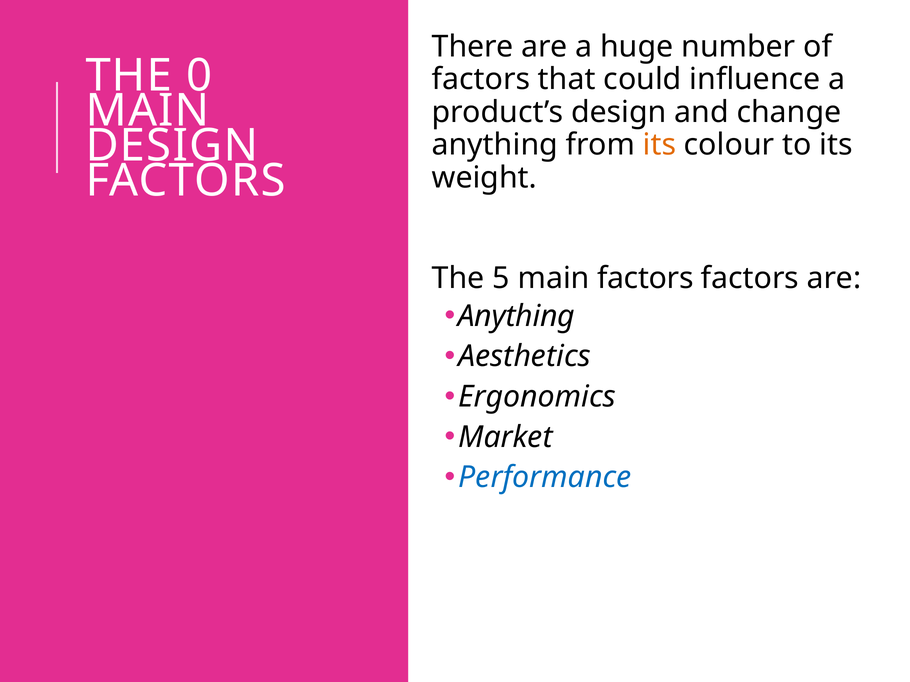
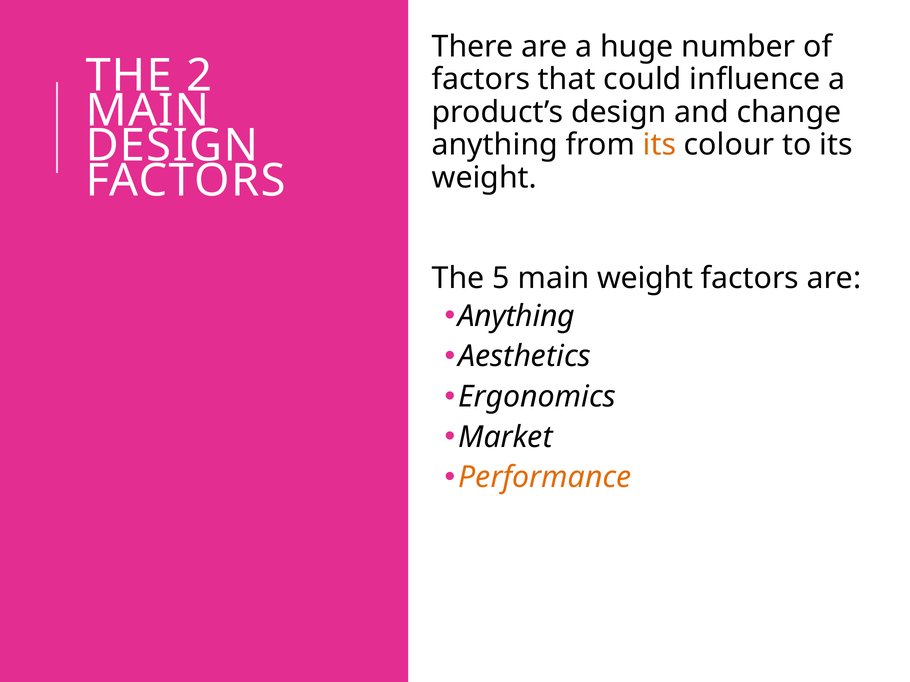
0: 0 -> 2
main factors: factors -> weight
Performance colour: blue -> orange
